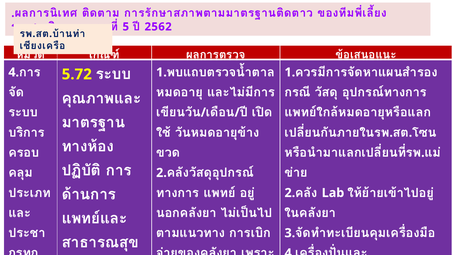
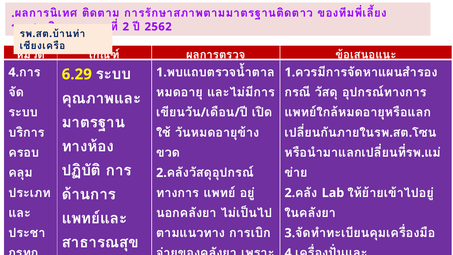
5: 5 -> 2
5.72: 5.72 -> 6.29
